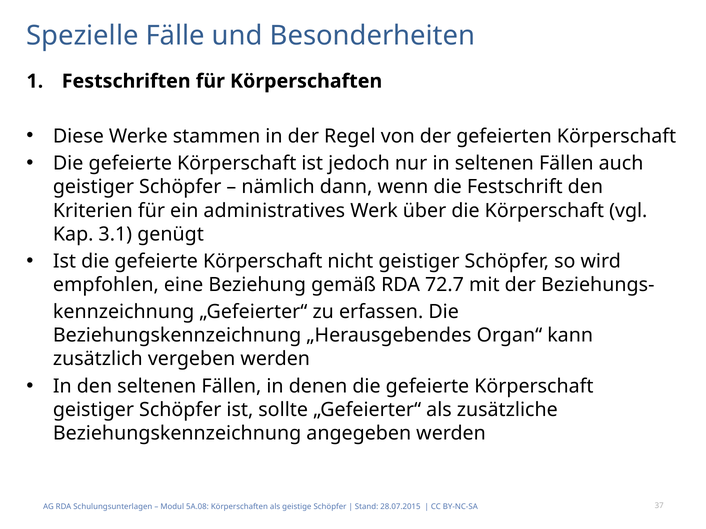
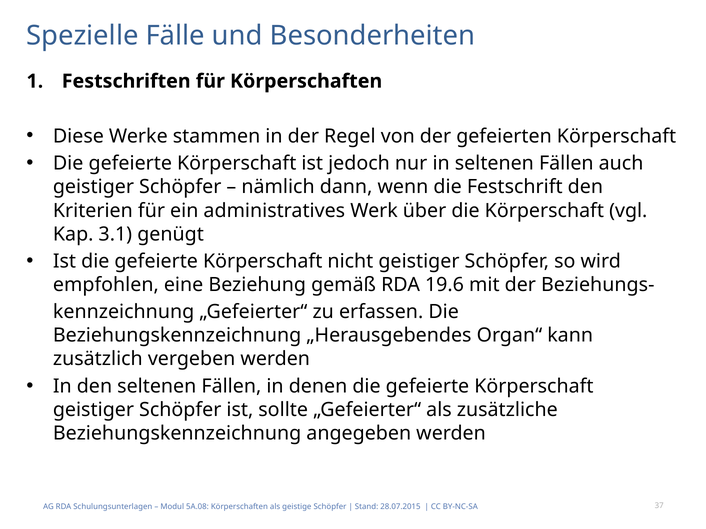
72.7: 72.7 -> 19.6
